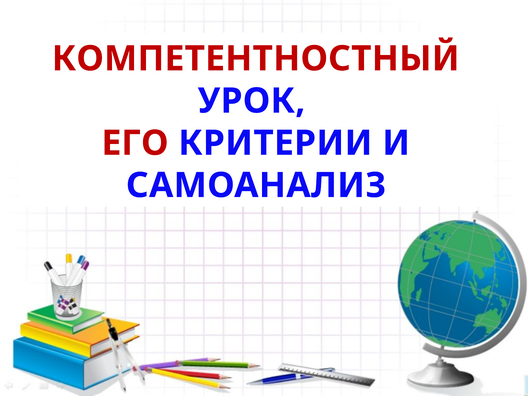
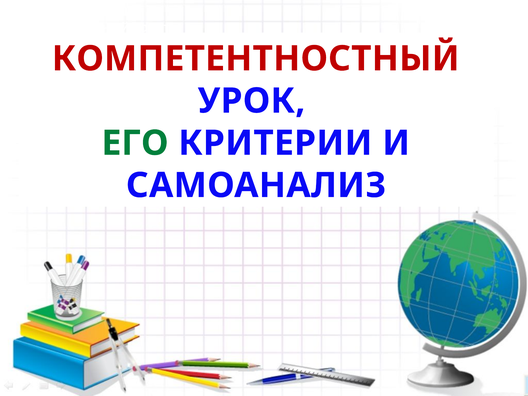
ЕГО colour: red -> green
